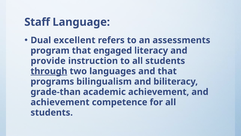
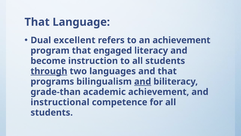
Staff at (37, 22): Staff -> That
an assessments: assessments -> achievement
provide: provide -> become
and at (143, 81) underline: none -> present
achievement at (60, 102): achievement -> instructional
